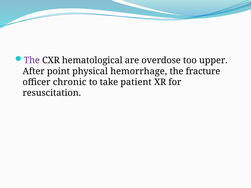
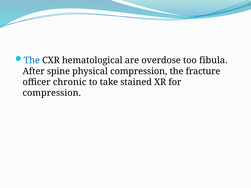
The at (32, 60) colour: purple -> blue
upper: upper -> fibula
point: point -> spine
physical hemorrhage: hemorrhage -> compression
patient: patient -> stained
resuscitation at (52, 93): resuscitation -> compression
